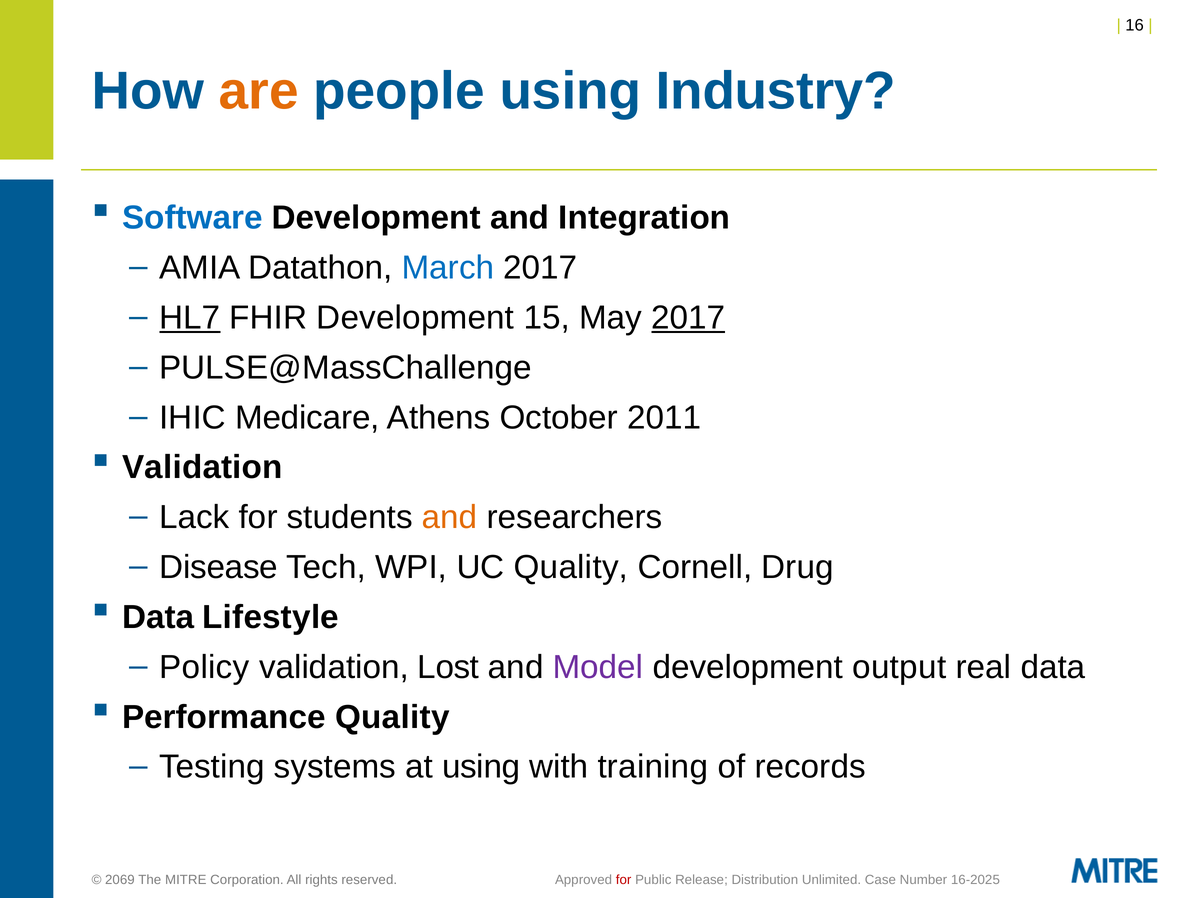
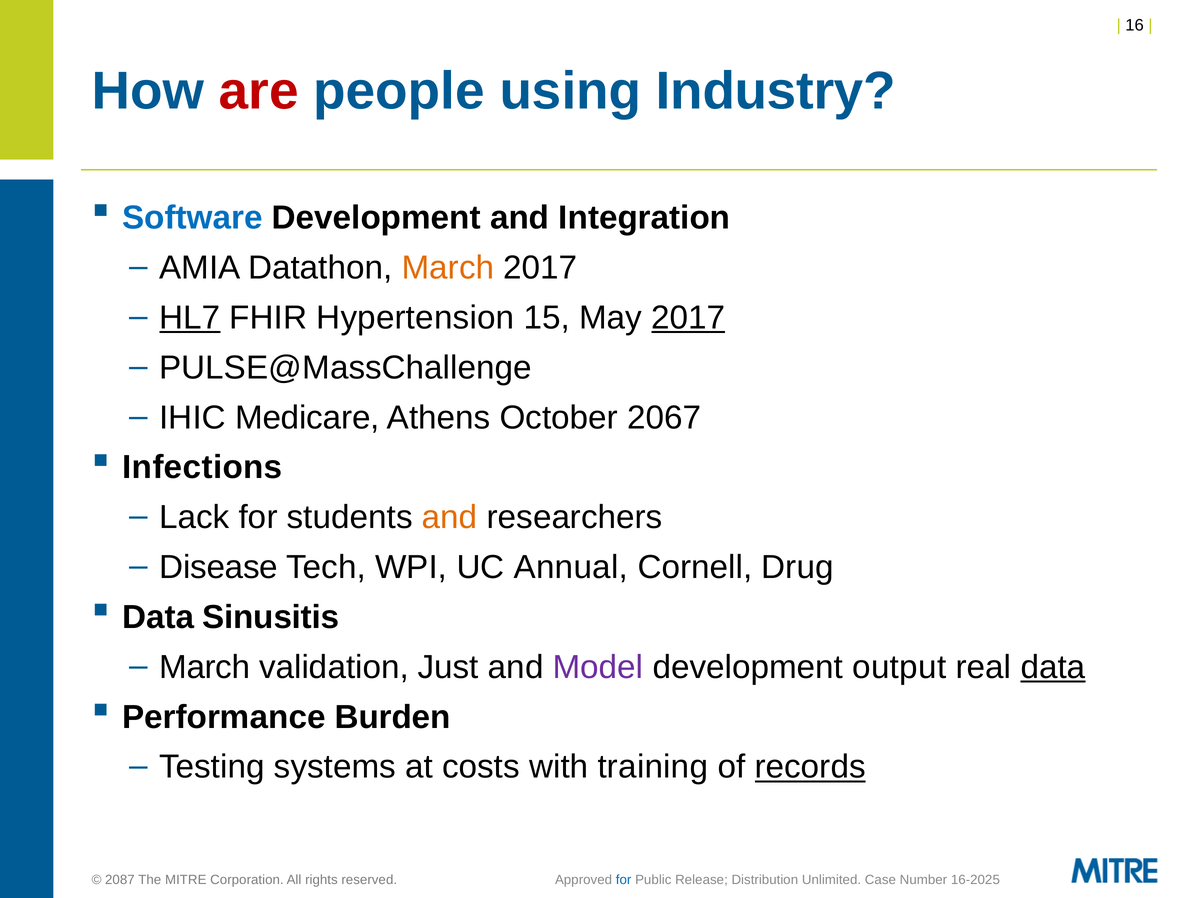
are colour: orange -> red
March at (448, 268) colour: blue -> orange
FHIR Development: Development -> Hypertension
2011: 2011 -> 2067
Validation at (202, 467): Validation -> Infections
UC Quality: Quality -> Annual
Lifestyle: Lifestyle -> Sinusitis
Policy at (204, 667): Policy -> March
Lost: Lost -> Just
data at (1053, 667) underline: none -> present
Performance Quality: Quality -> Burden
at using: using -> costs
records underline: none -> present
2069: 2069 -> 2087
for at (624, 880) colour: red -> blue
